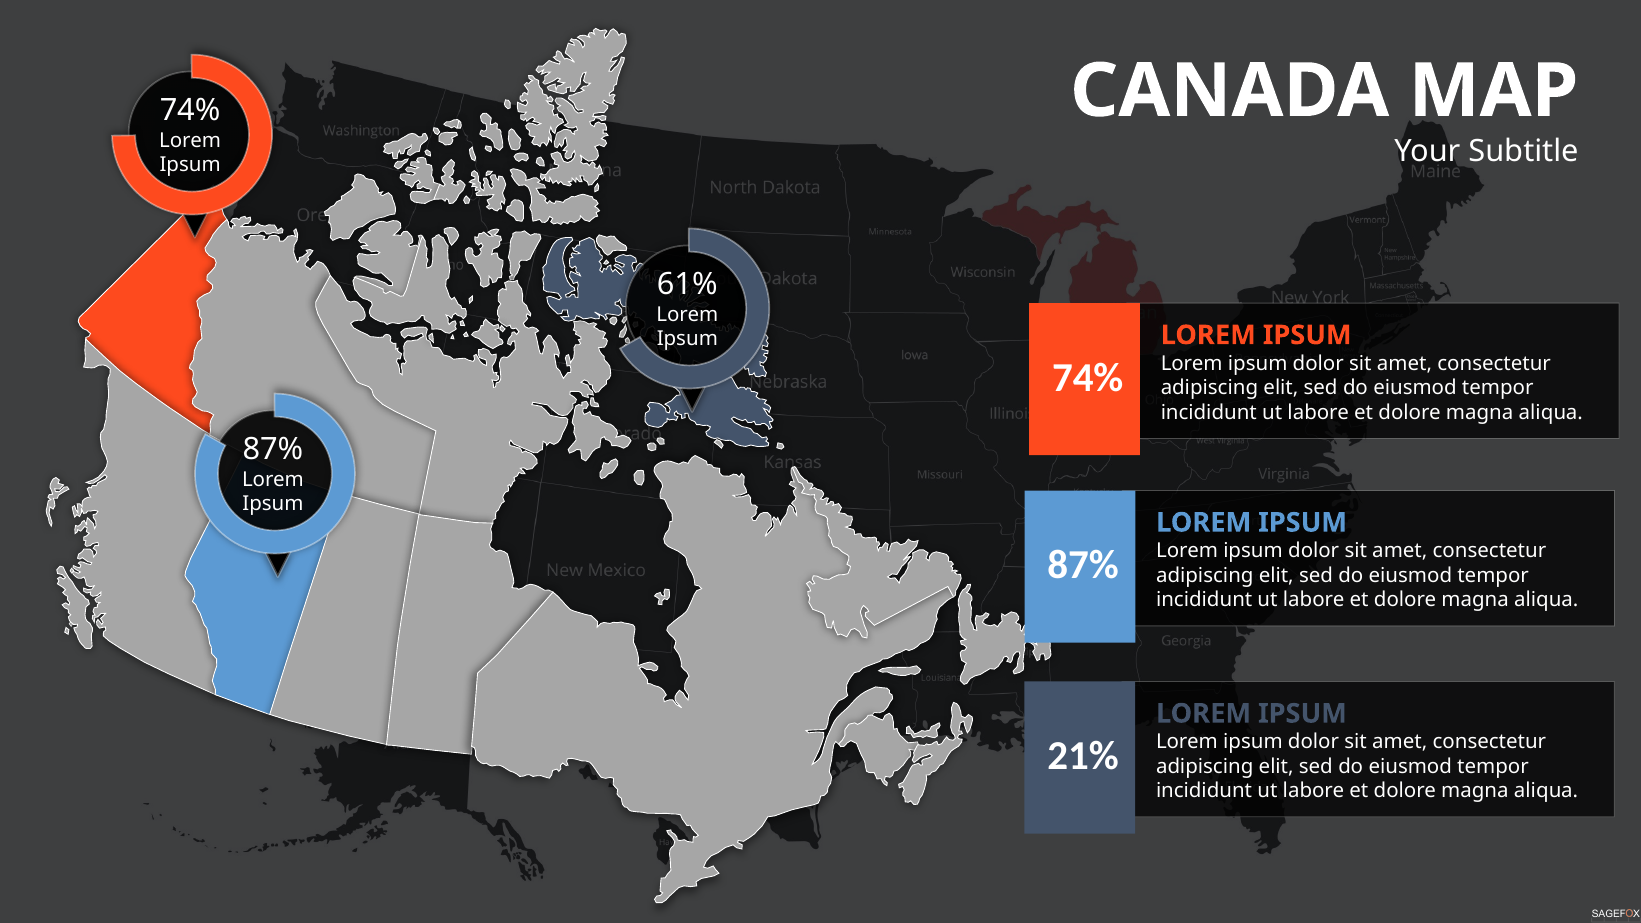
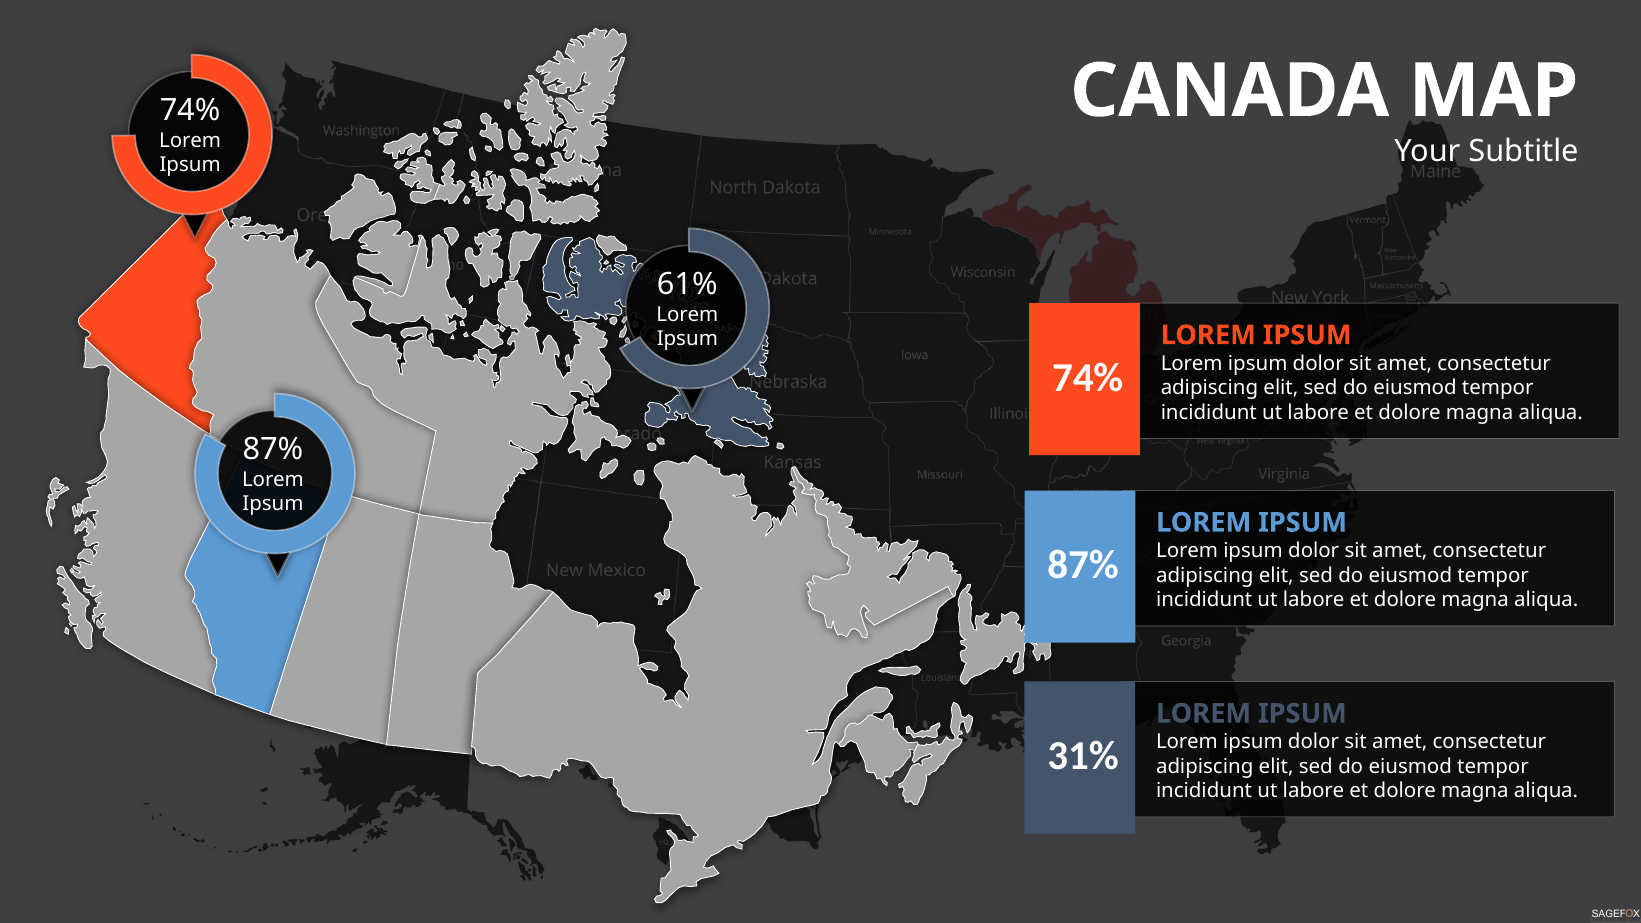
21%: 21% -> 31%
